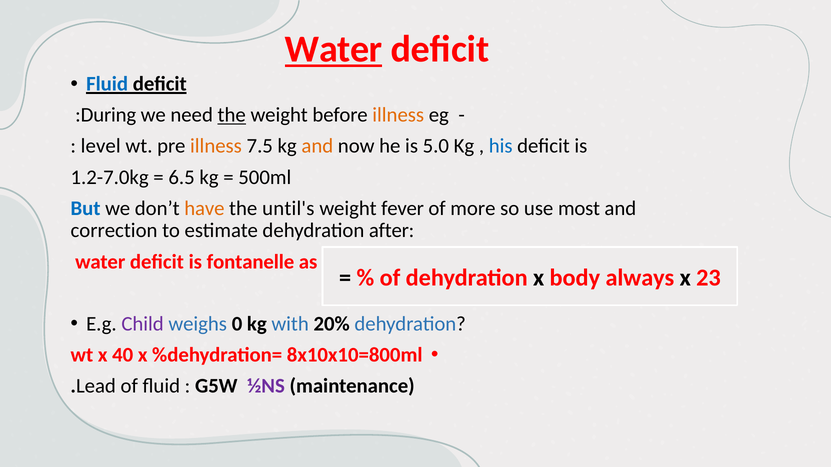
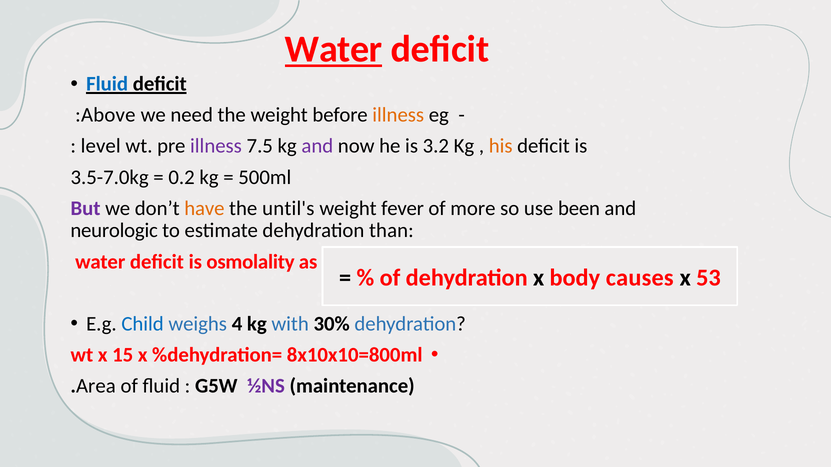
During: During -> Above
the at (232, 115) underline: present -> none
illness at (216, 146) colour: orange -> purple
and at (317, 146) colour: orange -> purple
5.0: 5.0 -> 3.2
his colour: blue -> orange
1.2-7.0kg: 1.2-7.0kg -> 3.5-7.0kg
6.5: 6.5 -> 0.2
But colour: blue -> purple
most: most -> been
correction: correction -> neurologic
after: after -> than
fontanelle: fontanelle -> osmolality
always: always -> causes
23: 23 -> 53
Child colour: purple -> blue
0: 0 -> 4
20%: 20% -> 30%
40: 40 -> 15
Lead: Lead -> Area
